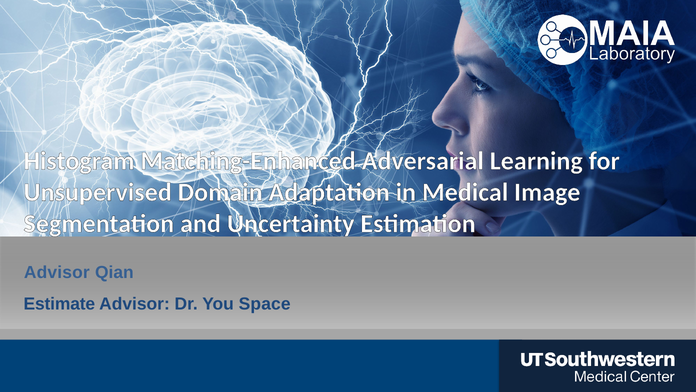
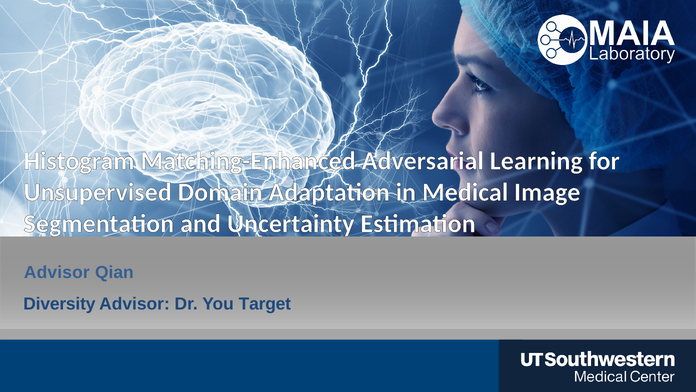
Estimate: Estimate -> Diversity
Space: Space -> Target
